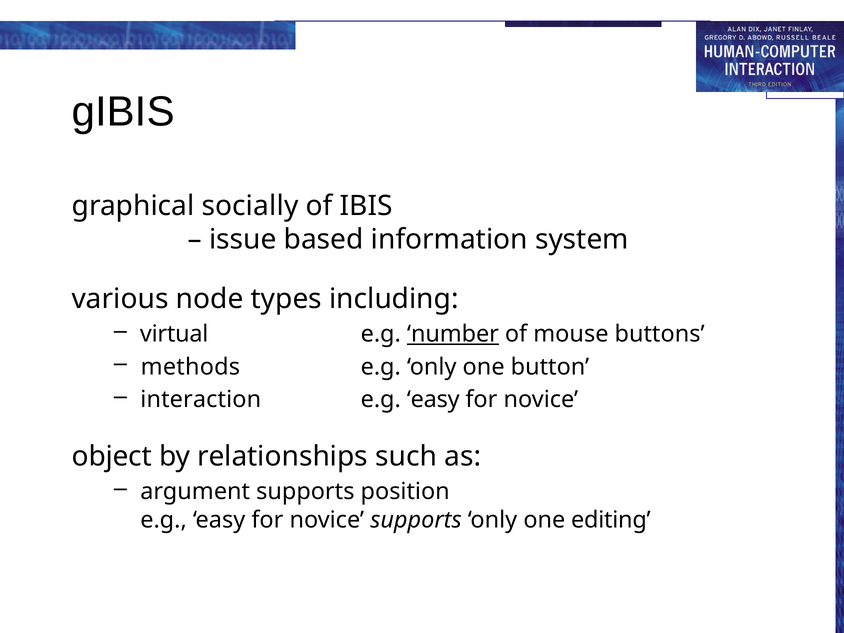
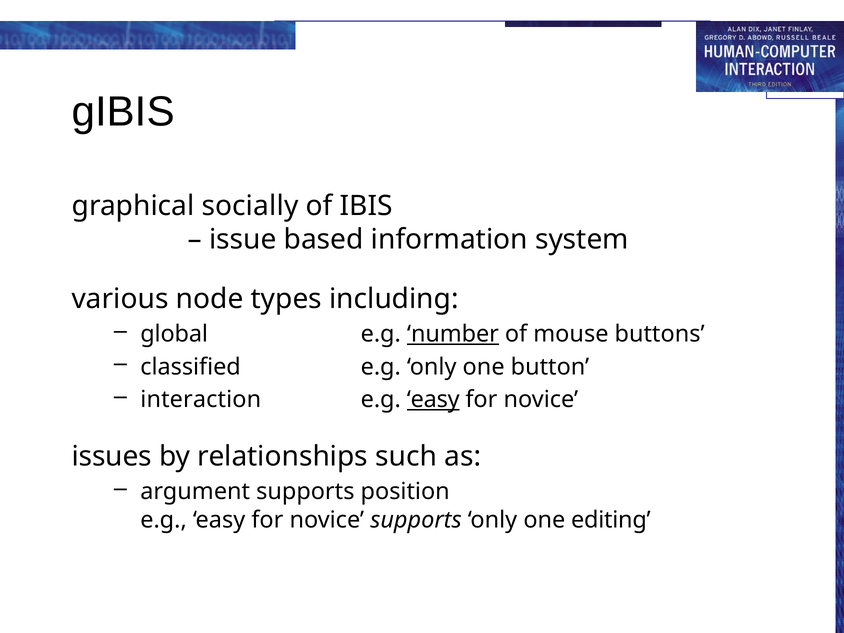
virtual: virtual -> global
methods: methods -> classified
easy at (433, 400) underline: none -> present
object: object -> issues
